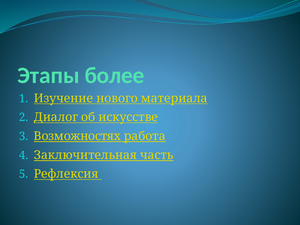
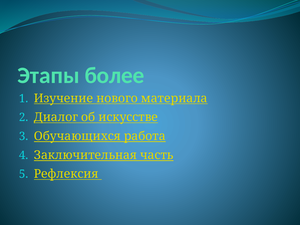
Возможностях: Возможностях -> Обучающихся
